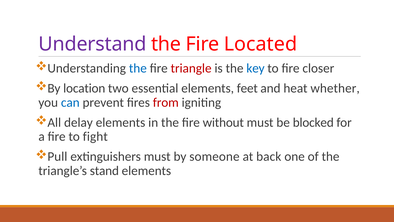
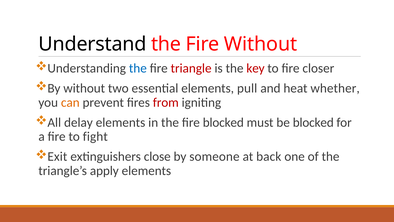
Understand colour: purple -> black
Fire Located: Located -> Without
key colour: blue -> red
By location: location -> without
feet: feet -> pull
can colour: blue -> orange
fire without: without -> blocked
Pull: Pull -> Exit
extinguishers must: must -> close
stand: stand -> apply
